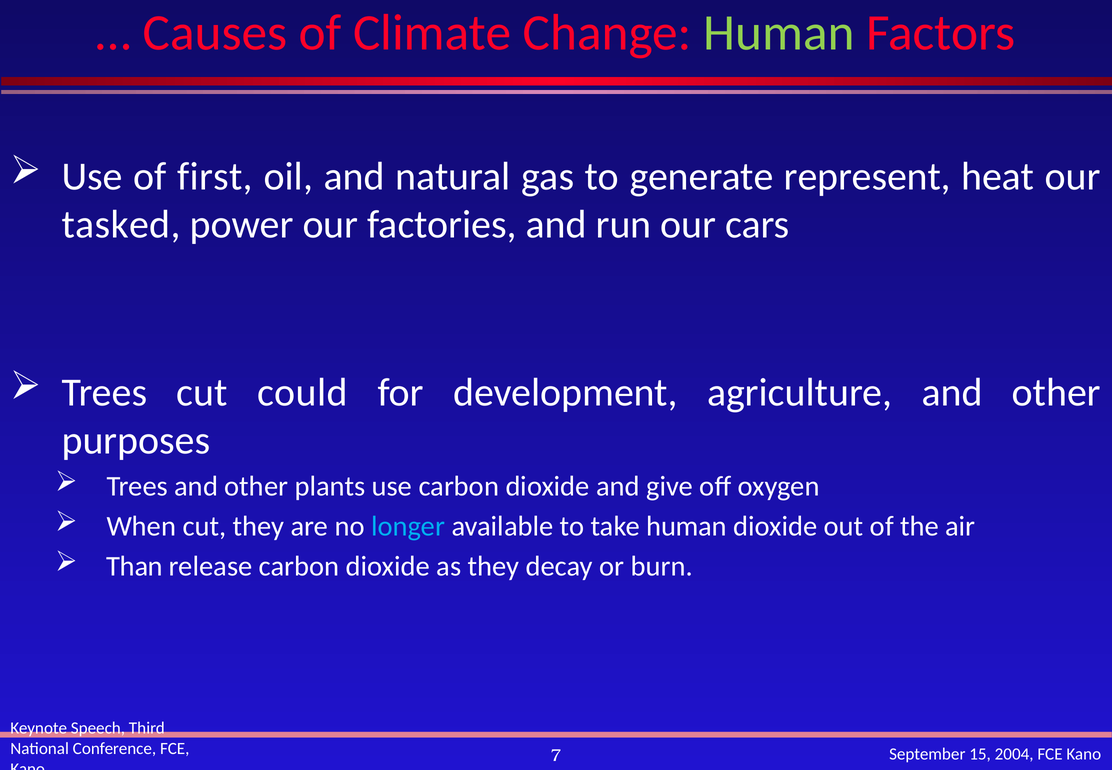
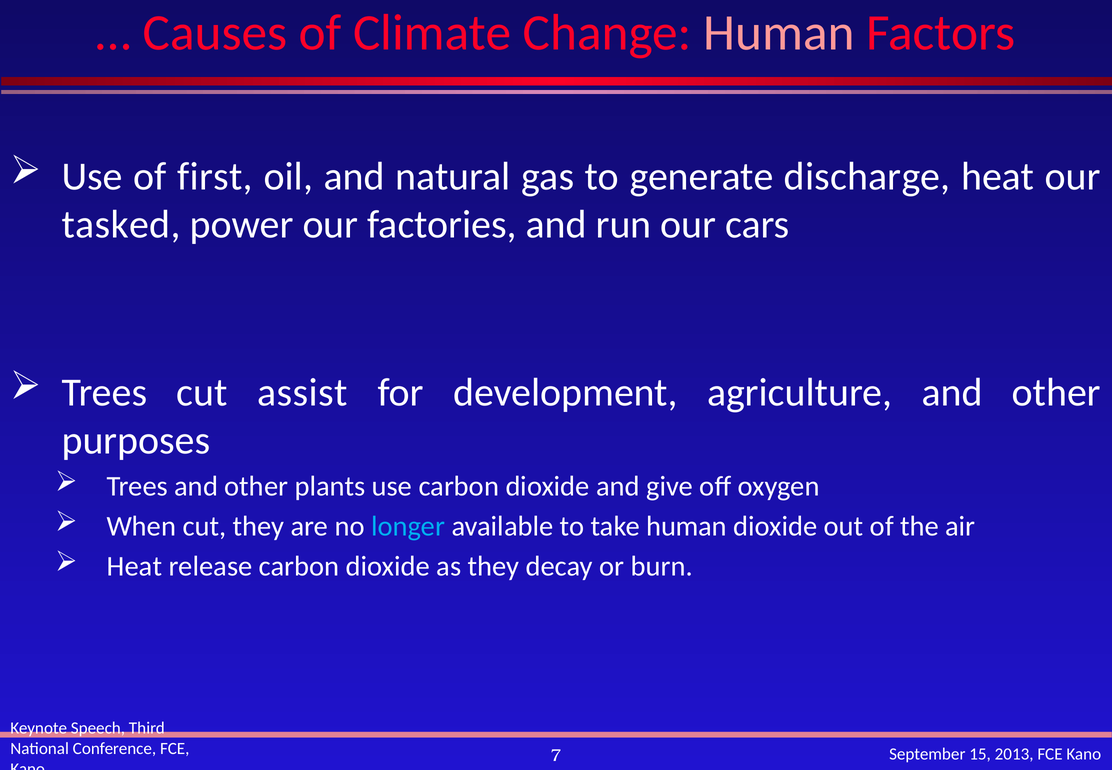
Human at (779, 33) colour: light green -> pink
represent: represent -> discharge
could: could -> assist
Than at (135, 566): Than -> Heat
2004: 2004 -> 2013
